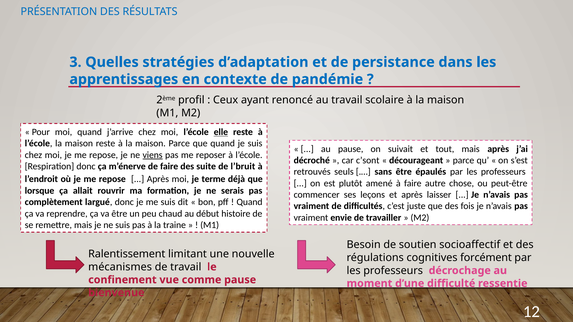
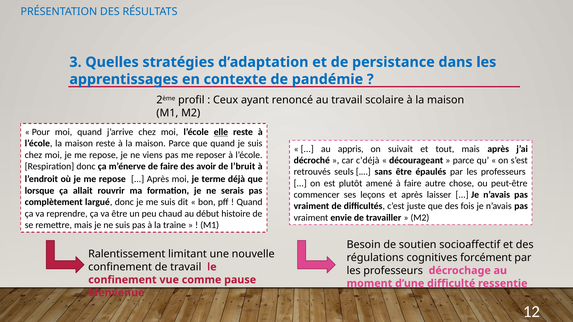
au pause: pause -> appris
viens underline: present -> none
c’sont: c’sont -> c’déjà
suite: suite -> avoir
mécanismes at (120, 267): mécanismes -> confinement
